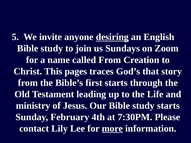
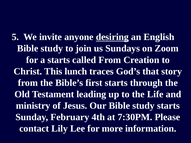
a name: name -> starts
pages: pages -> lunch
more underline: present -> none
